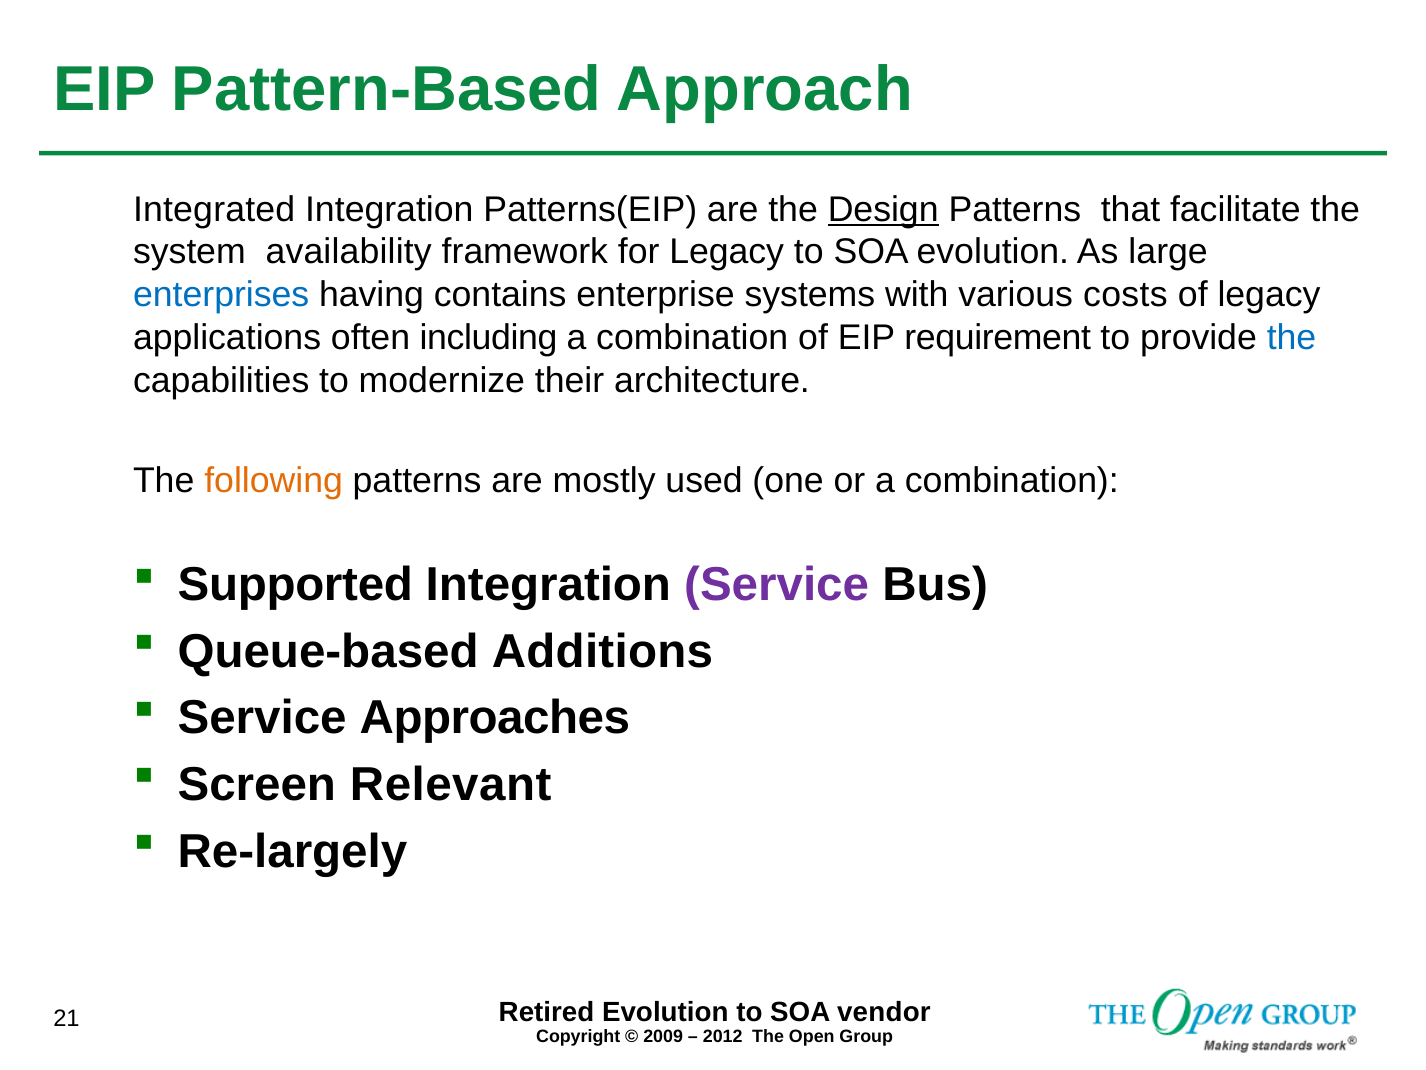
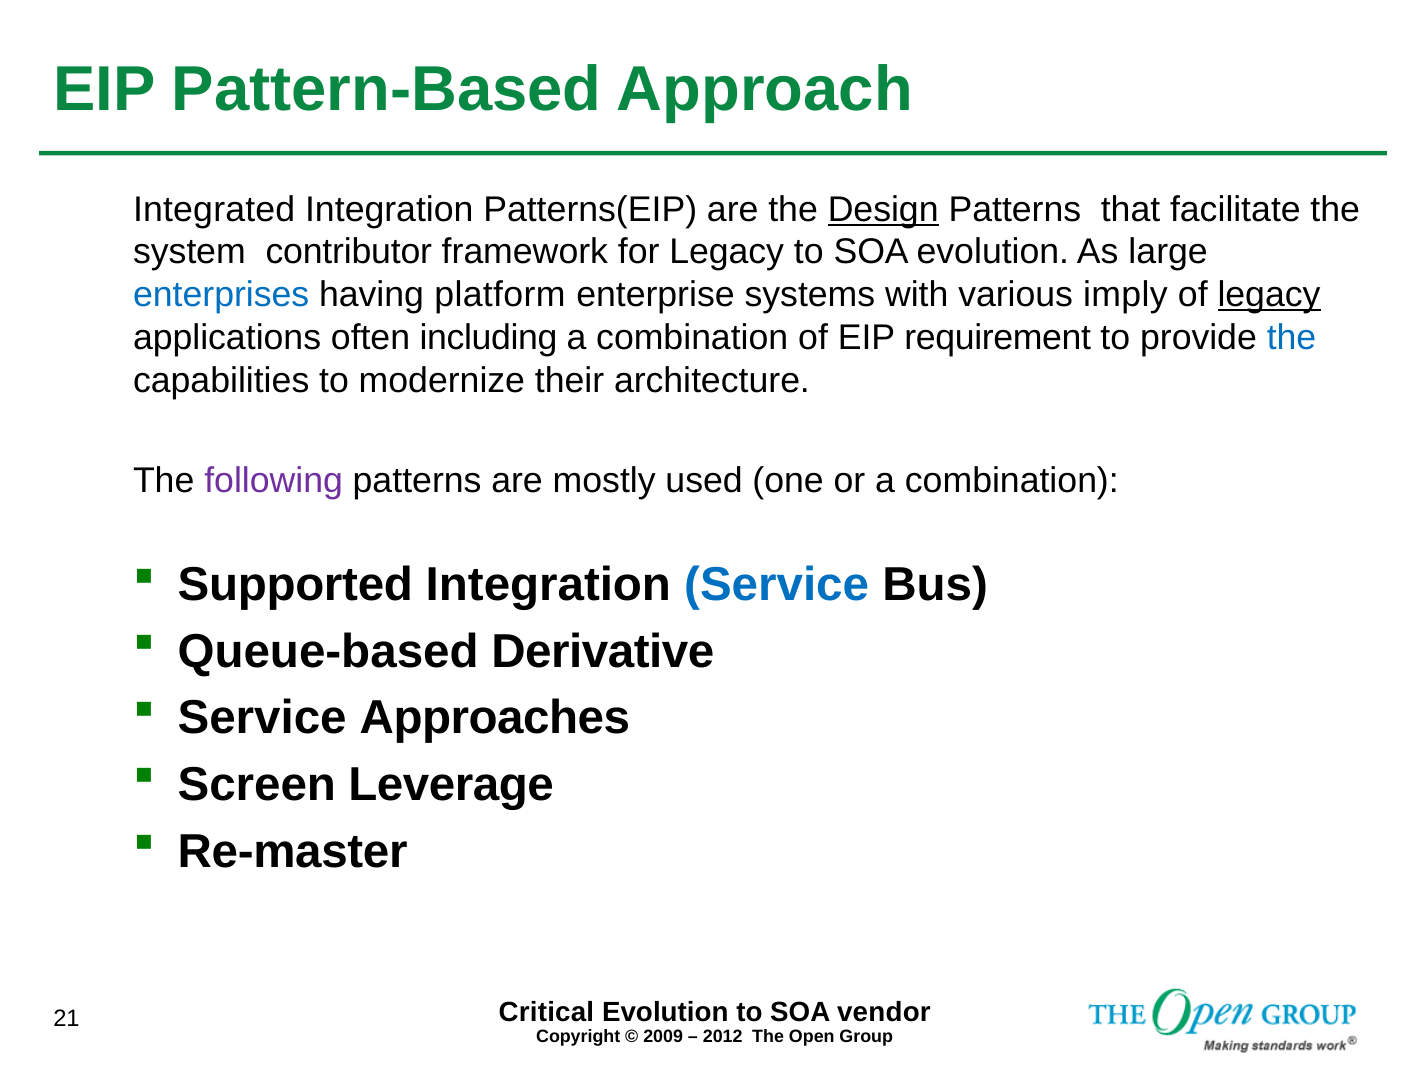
availability: availability -> contributor
contains: contains -> platform
costs: costs -> imply
legacy at (1269, 295) underline: none -> present
following colour: orange -> purple
Service at (777, 585) colour: purple -> blue
Additions: Additions -> Derivative
Relevant: Relevant -> Leverage
Re-largely: Re-largely -> Re-master
Retired: Retired -> Critical
